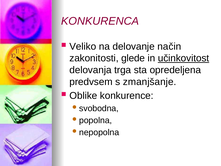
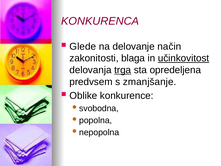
Veliko: Veliko -> Glede
glede: glede -> blaga
trga underline: none -> present
